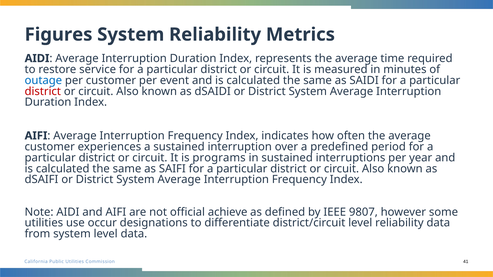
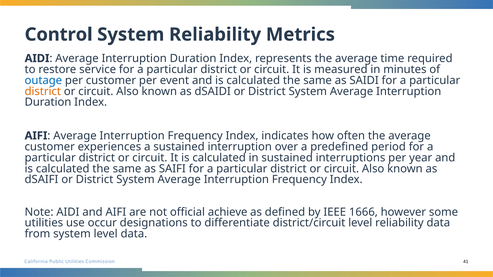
Figures: Figures -> Control
district at (43, 91) colour: red -> orange
It is programs: programs -> calculated
9807: 9807 -> 1666
